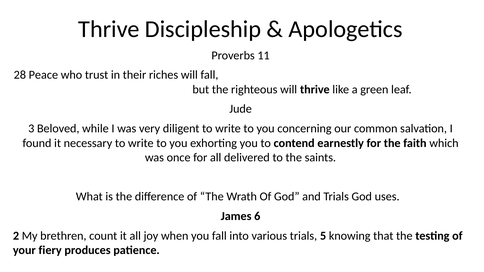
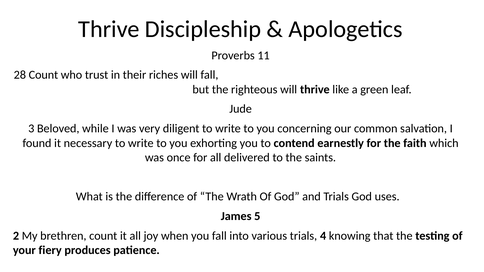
28 Peace: Peace -> Count
6: 6 -> 5
5: 5 -> 4
